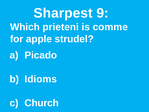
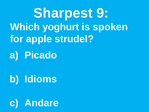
prieteni: prieteni -> yoghurt
comme: comme -> spoken
Church: Church -> Andare
